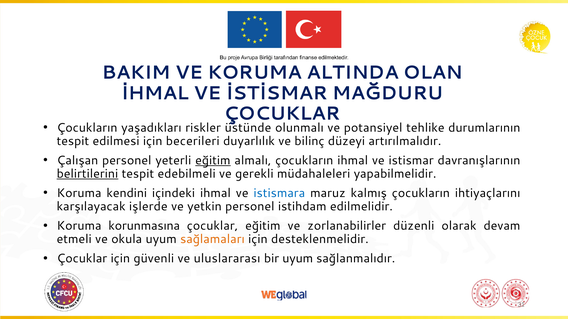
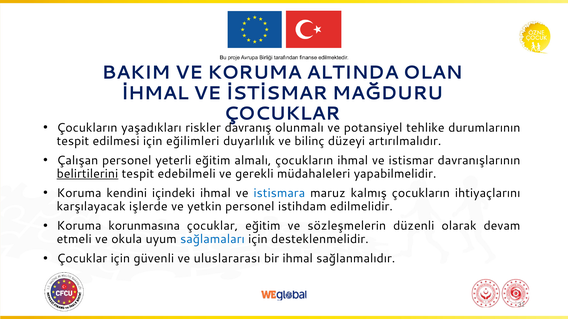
üstünde: üstünde -> davranış
becerileri: becerileri -> eğilimleri
eğitim at (213, 161) underline: present -> none
zorlanabilirler: zorlanabilirler -> sözleşmelerin
sağlamaları colour: orange -> blue
bir uyum: uyum -> ihmal
